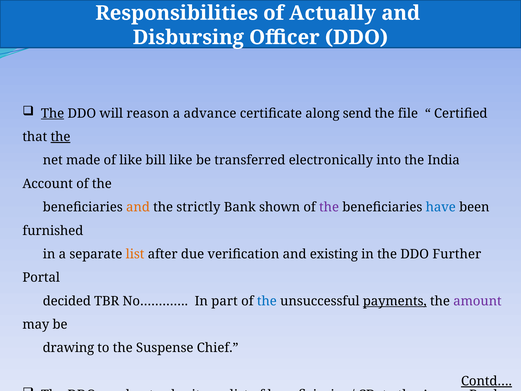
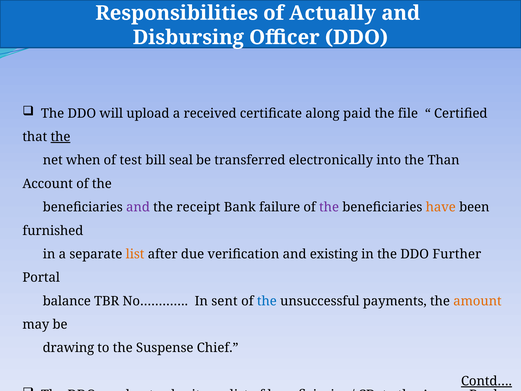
The at (53, 113) underline: present -> none
reason: reason -> upload
advance: advance -> received
send: send -> paid
made: made -> when
of like: like -> test
bill like: like -> seal
India: India -> Than
and at (138, 207) colour: orange -> purple
strictly: strictly -> receipt
shown: shown -> failure
have colour: blue -> orange
decided: decided -> balance
part: part -> sent
payments underline: present -> none
amount colour: purple -> orange
